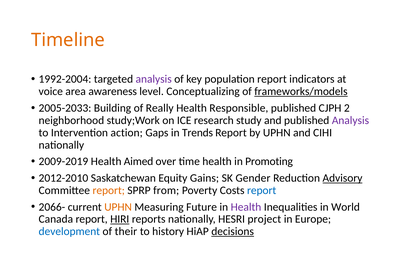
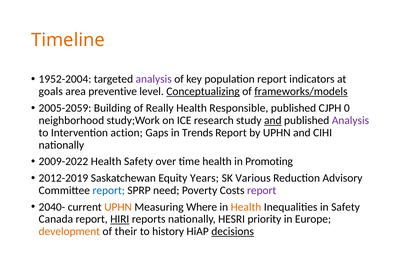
1992-2004: 1992-2004 -> 1952-2004
voice: voice -> goals
awareness: awareness -> preventive
Conceptualizing underline: none -> present
2005-2033: 2005-2033 -> 2005-2059
2: 2 -> 0
and at (273, 120) underline: none -> present
2009-2019: 2009-2019 -> 2009-2022
Health Aimed: Aimed -> Safety
2012-2010: 2012-2010 -> 2012-2019
Gains: Gains -> Years
Gender: Gender -> Various
Advisory underline: present -> none
report at (109, 190) colour: orange -> blue
from: from -> need
report at (262, 190) colour: blue -> purple
2066-: 2066- -> 2040-
Future: Future -> Where
Health at (246, 206) colour: purple -> orange
in World: World -> Safety
project: project -> priority
development colour: blue -> orange
